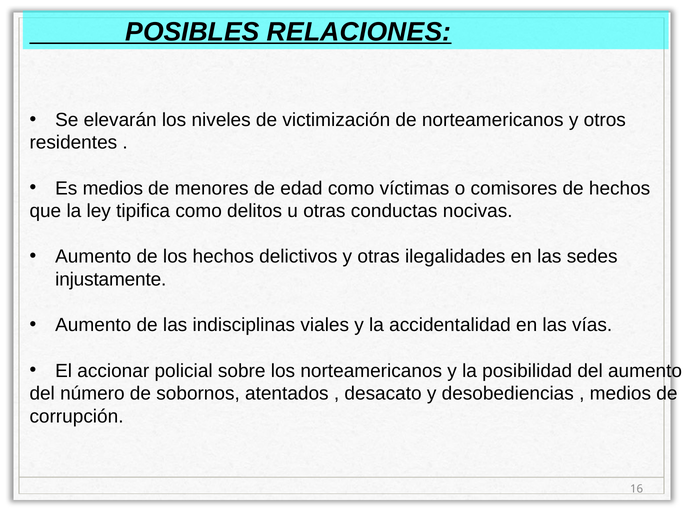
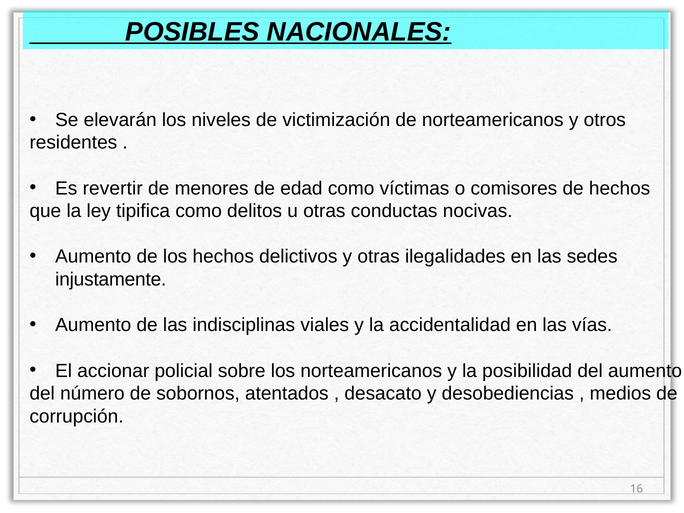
RELACIONES: RELACIONES -> NACIONALES
Es medios: medios -> revertir
